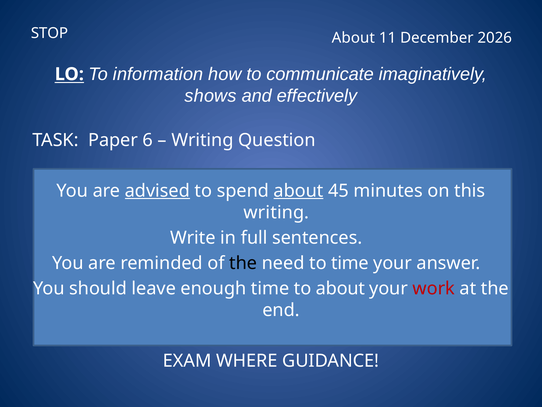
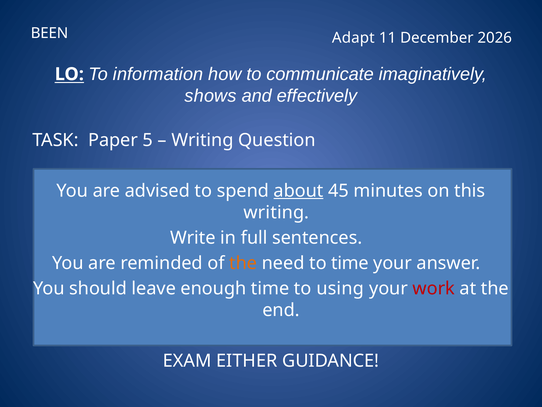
STOP: STOP -> BEEN
About at (353, 38): About -> Adapt
6: 6 -> 5
advised underline: present -> none
the at (243, 263) colour: black -> orange
to about: about -> using
WHERE: WHERE -> EITHER
